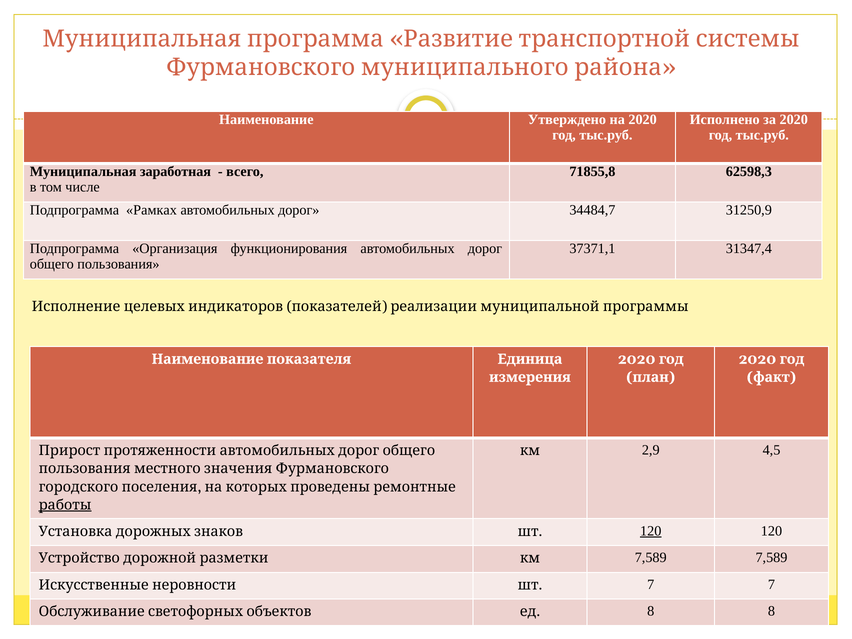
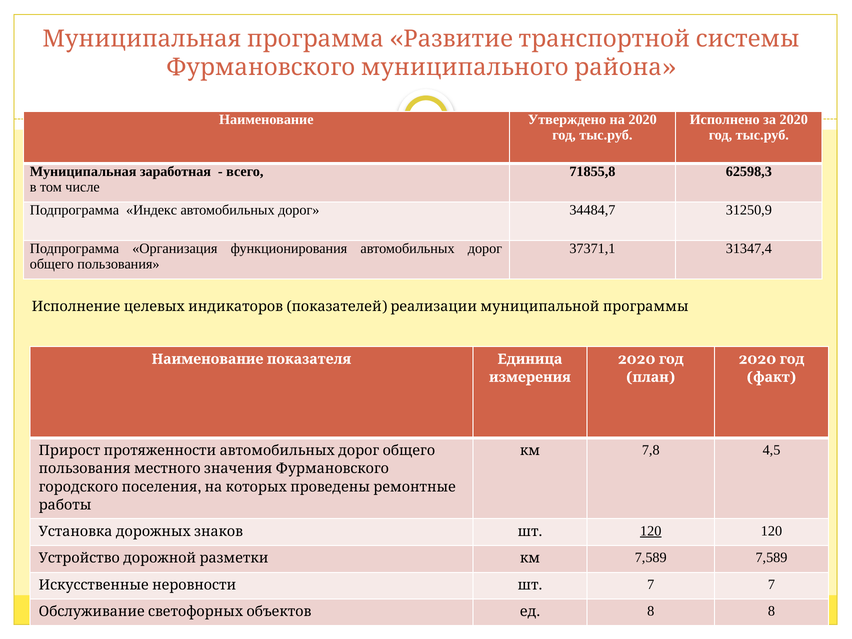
Рамках: Рамках -> Индекс
2,9: 2,9 -> 7,8
работы underline: present -> none
